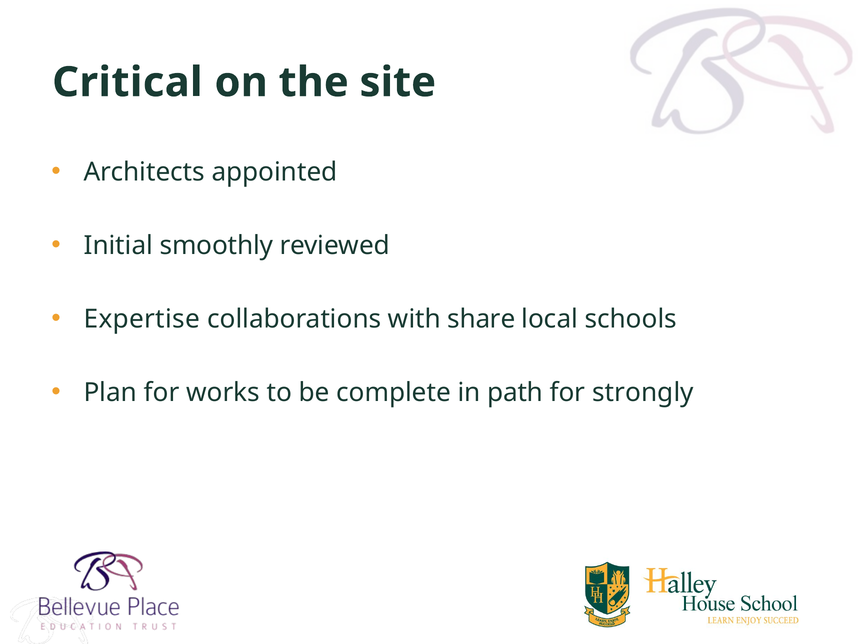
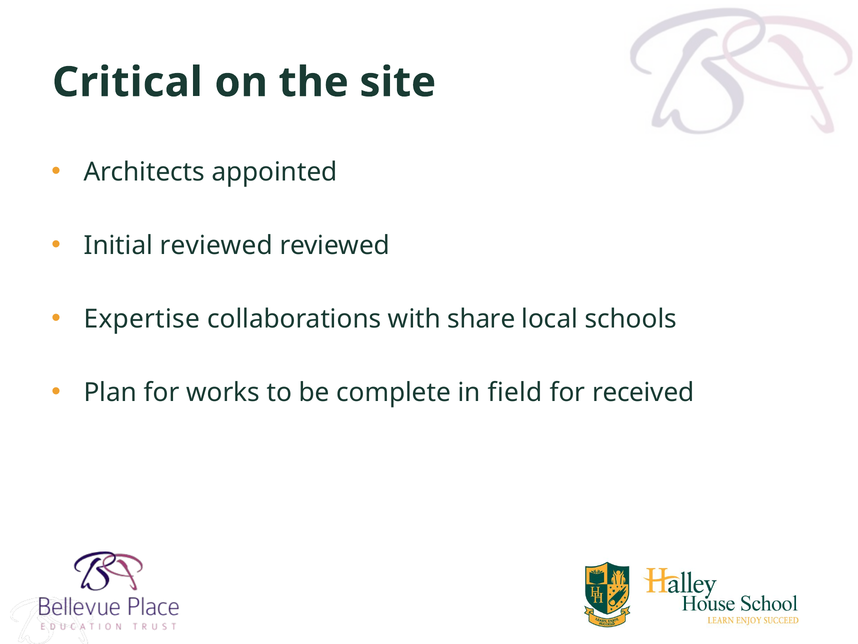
Initial smoothly: smoothly -> reviewed
path: path -> field
strongly: strongly -> received
